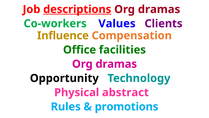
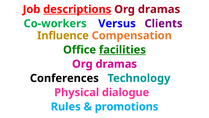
Values: Values -> Versus
facilities underline: none -> present
Opportunity: Opportunity -> Conferences
abstract: abstract -> dialogue
